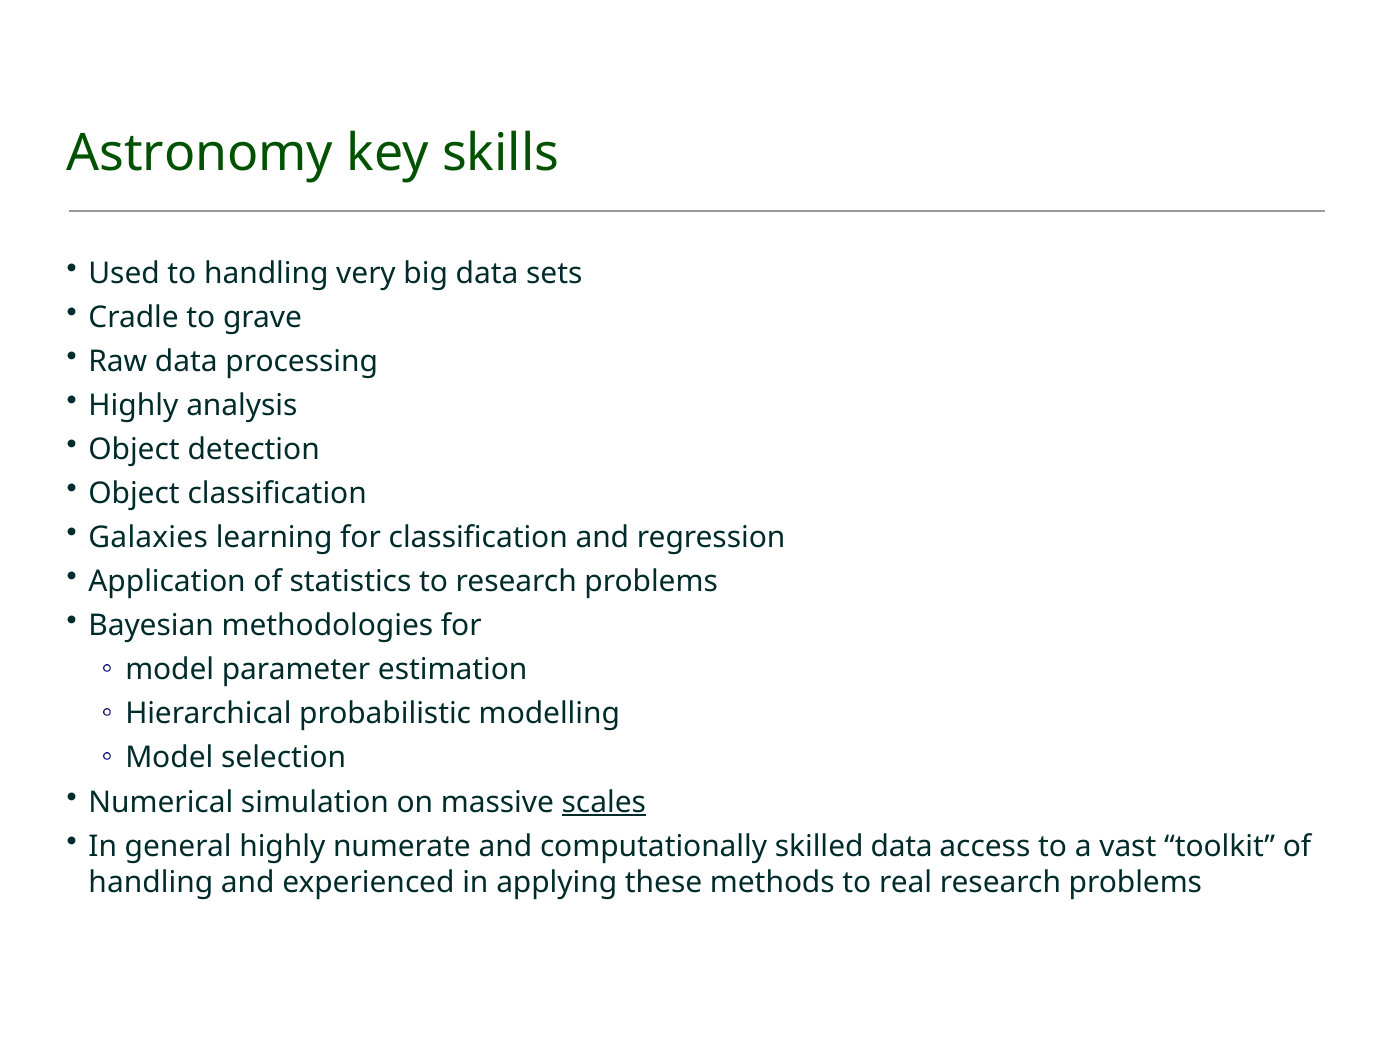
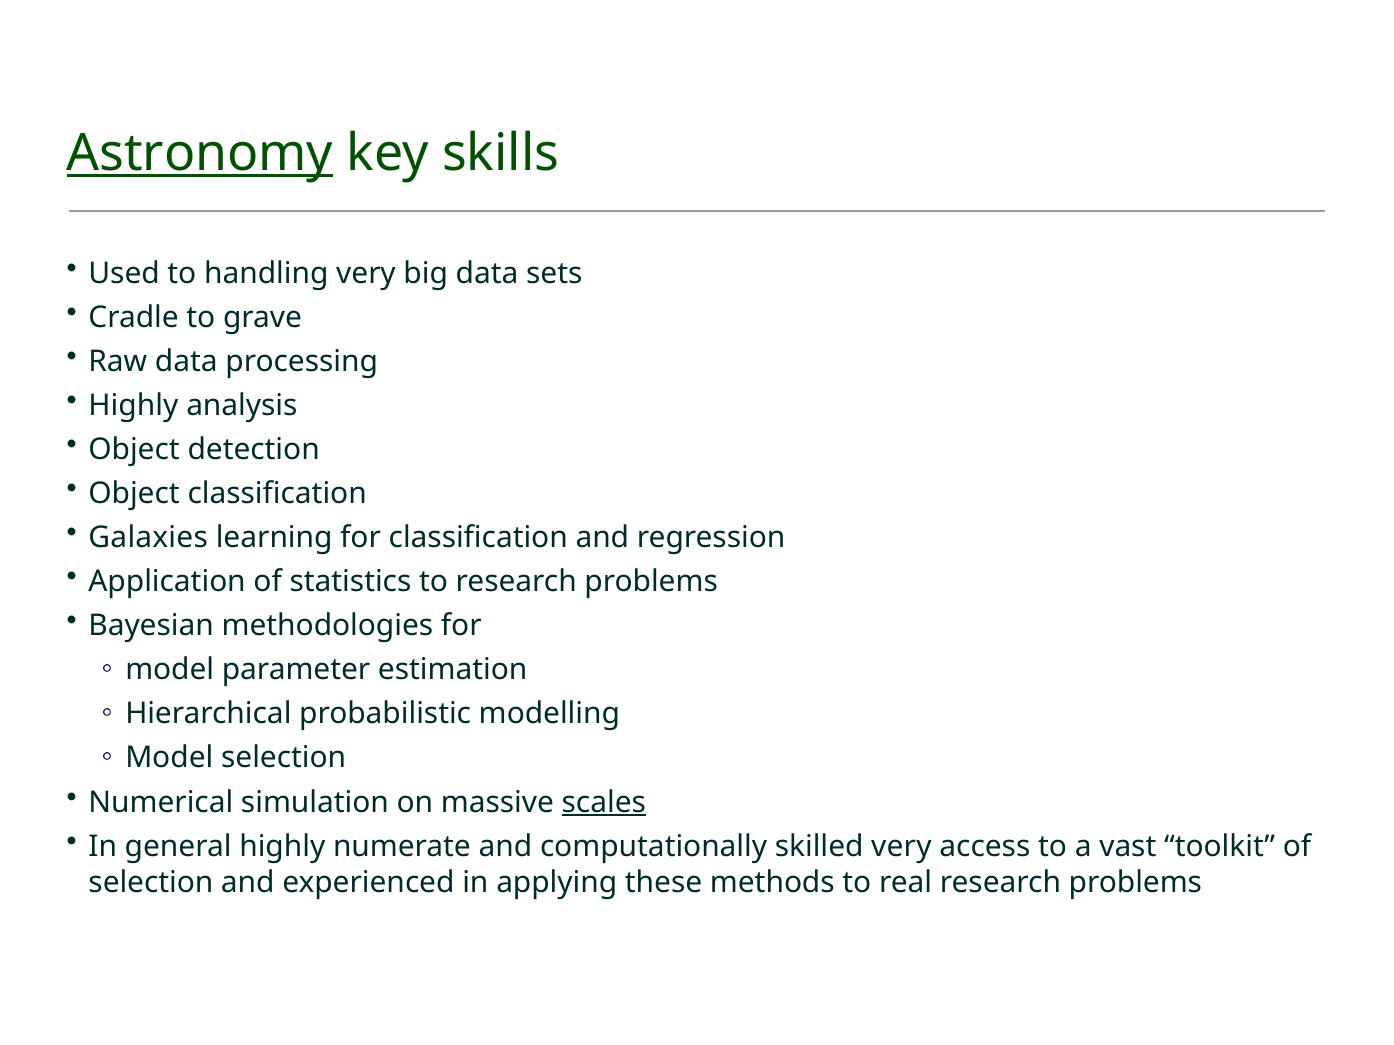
Astronomy underline: none -> present
skilled data: data -> very
handling at (151, 883): handling -> selection
